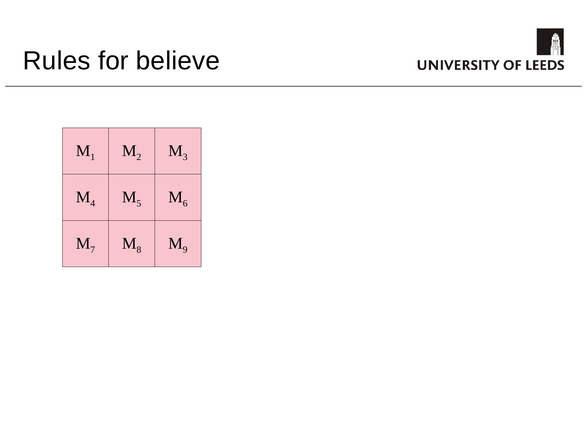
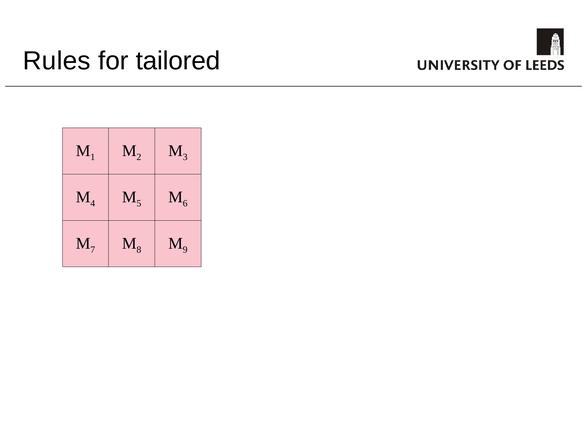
believe: believe -> tailored
